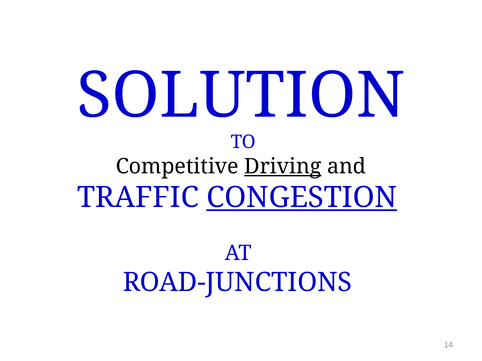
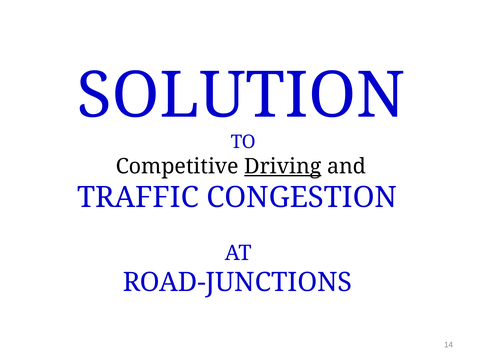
CONGESTION underline: present -> none
